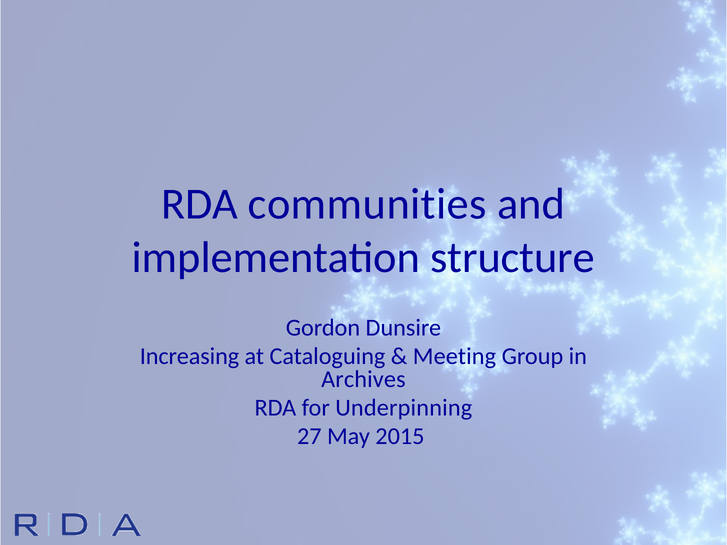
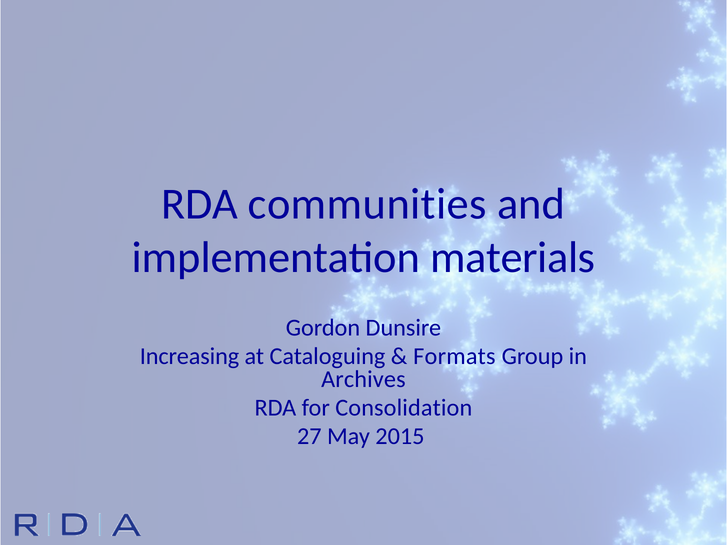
structure: structure -> materials
Meeting: Meeting -> Formats
Underpinning: Underpinning -> Consolidation
